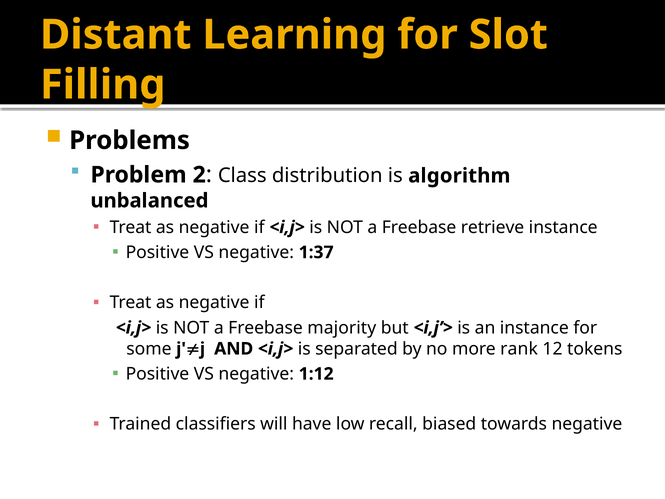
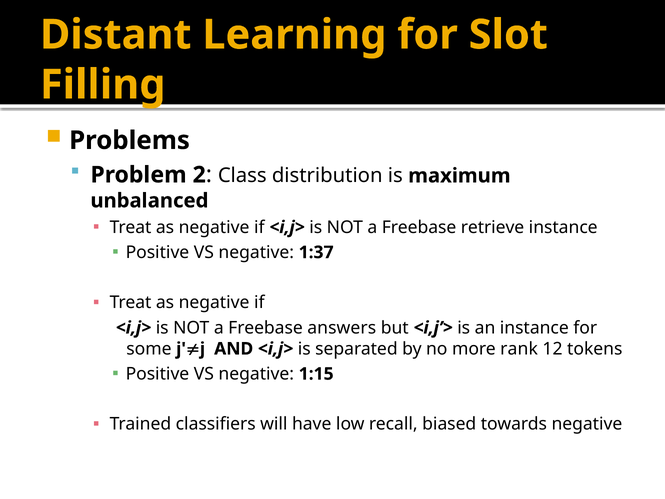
algorithm: algorithm -> maximum
majority: majority -> answers
1:12: 1:12 -> 1:15
